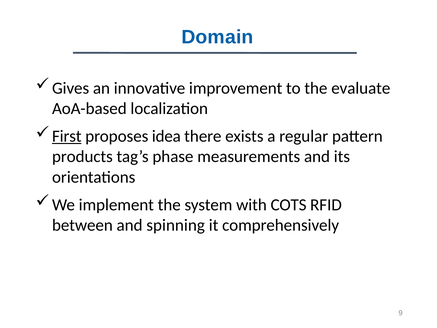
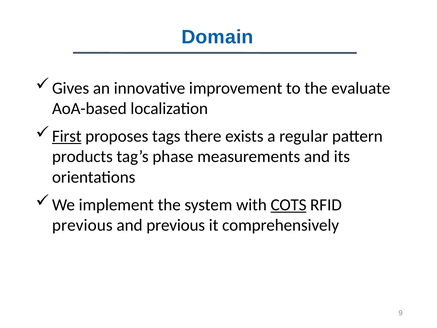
idea: idea -> tags
COTS underline: none -> present
between at (82, 225): between -> previous
and spinning: spinning -> previous
